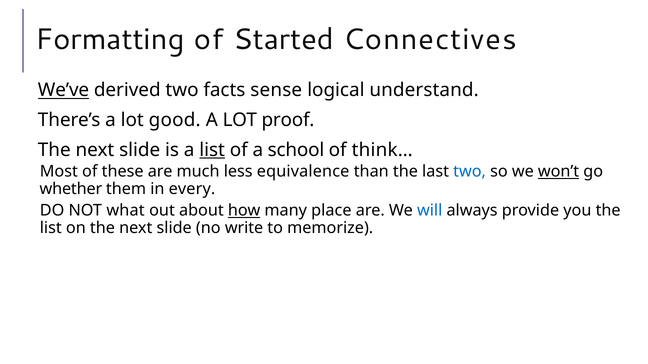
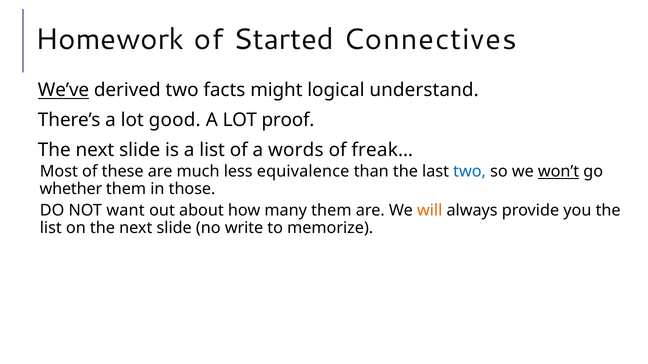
Formatting: Formatting -> Homework
sense: sense -> might
list at (212, 150) underline: present -> none
school: school -> words
think…: think… -> freak…
every: every -> those
what: what -> want
how underline: present -> none
many place: place -> them
will colour: blue -> orange
